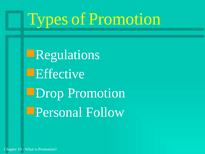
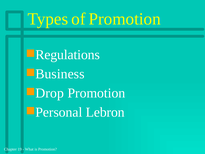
Effective: Effective -> Business
Follow: Follow -> Lebron
